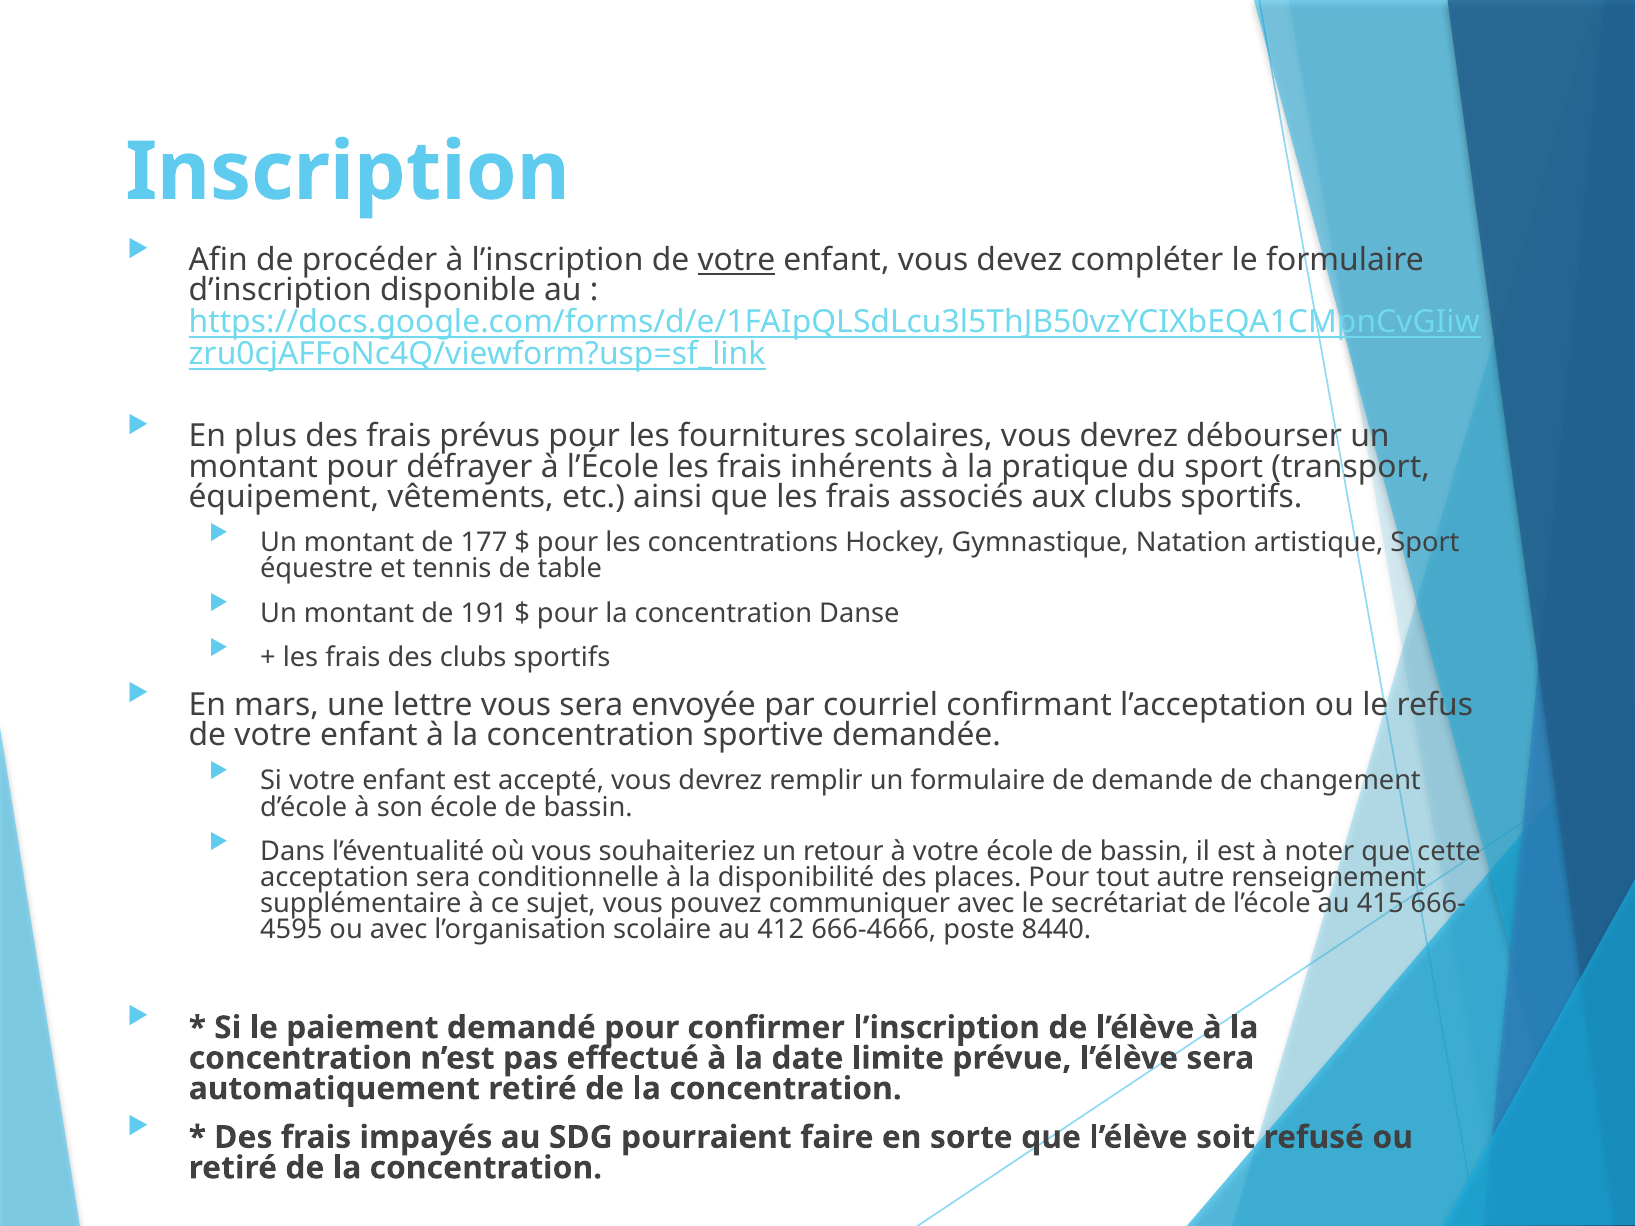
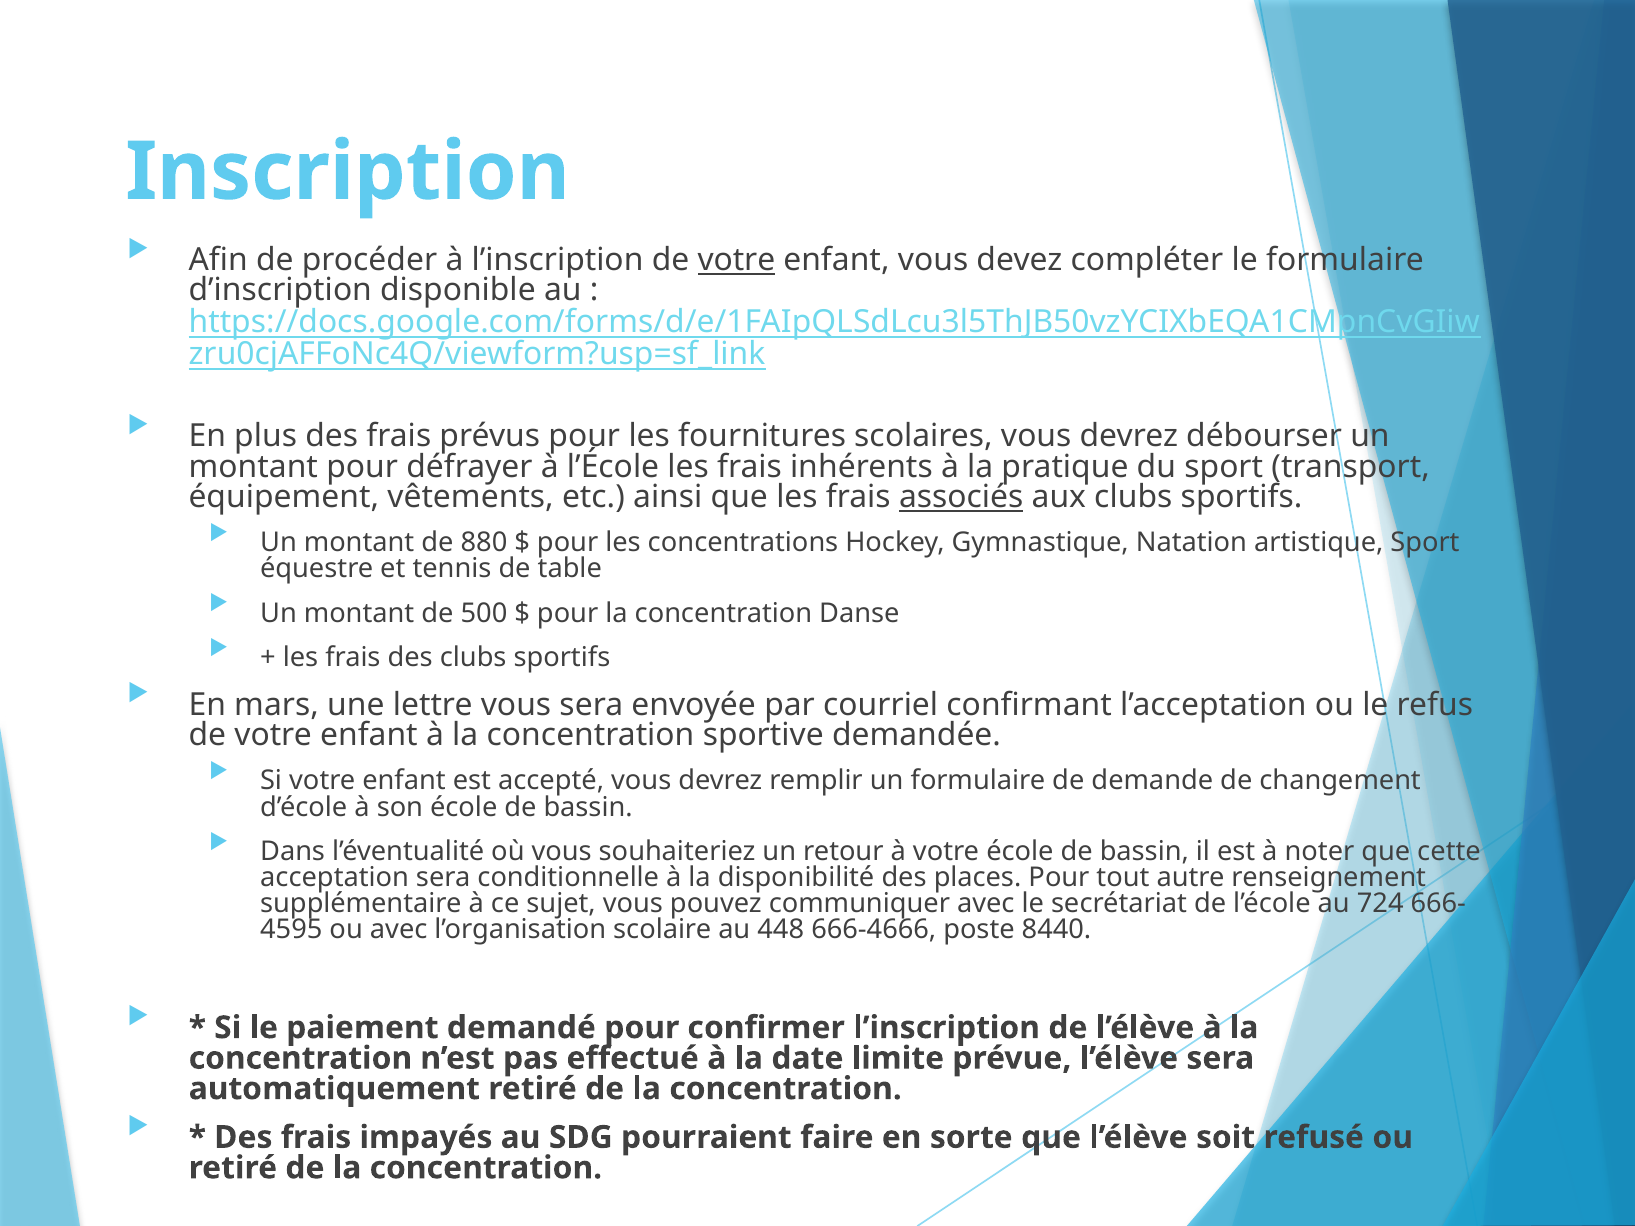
associés underline: none -> present
177: 177 -> 880
191: 191 -> 500
415: 415 -> 724
412: 412 -> 448
